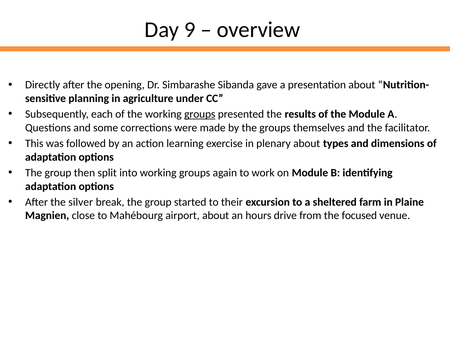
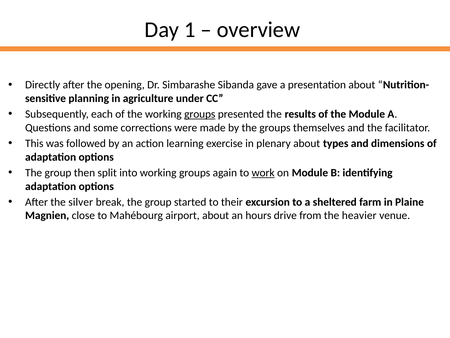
9: 9 -> 1
work underline: none -> present
focused: focused -> heavier
